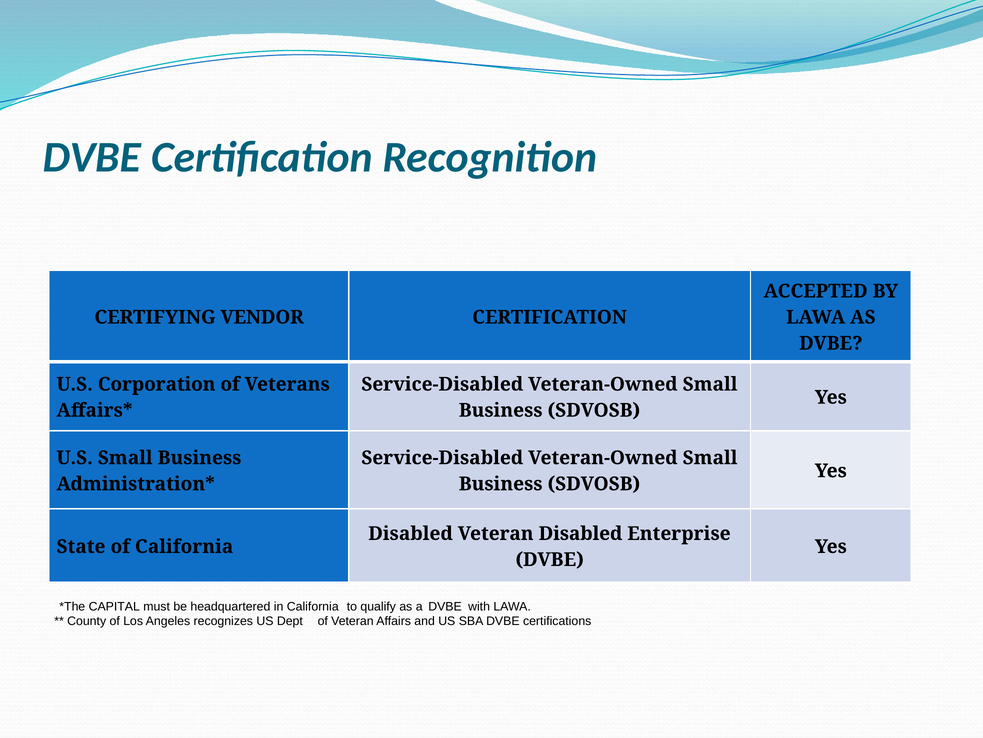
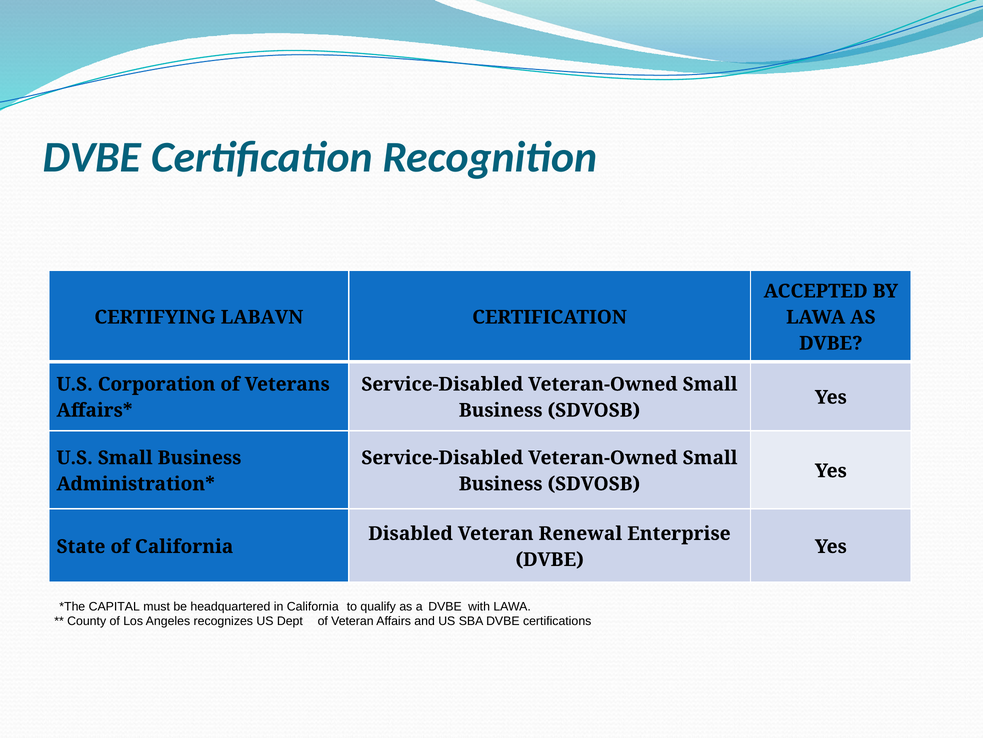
VENDOR: VENDOR -> LABAVN
Veteran Disabled: Disabled -> Renewal
